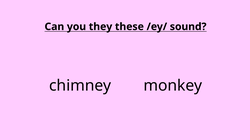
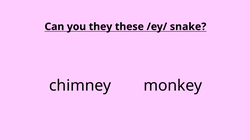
sound: sound -> snake
